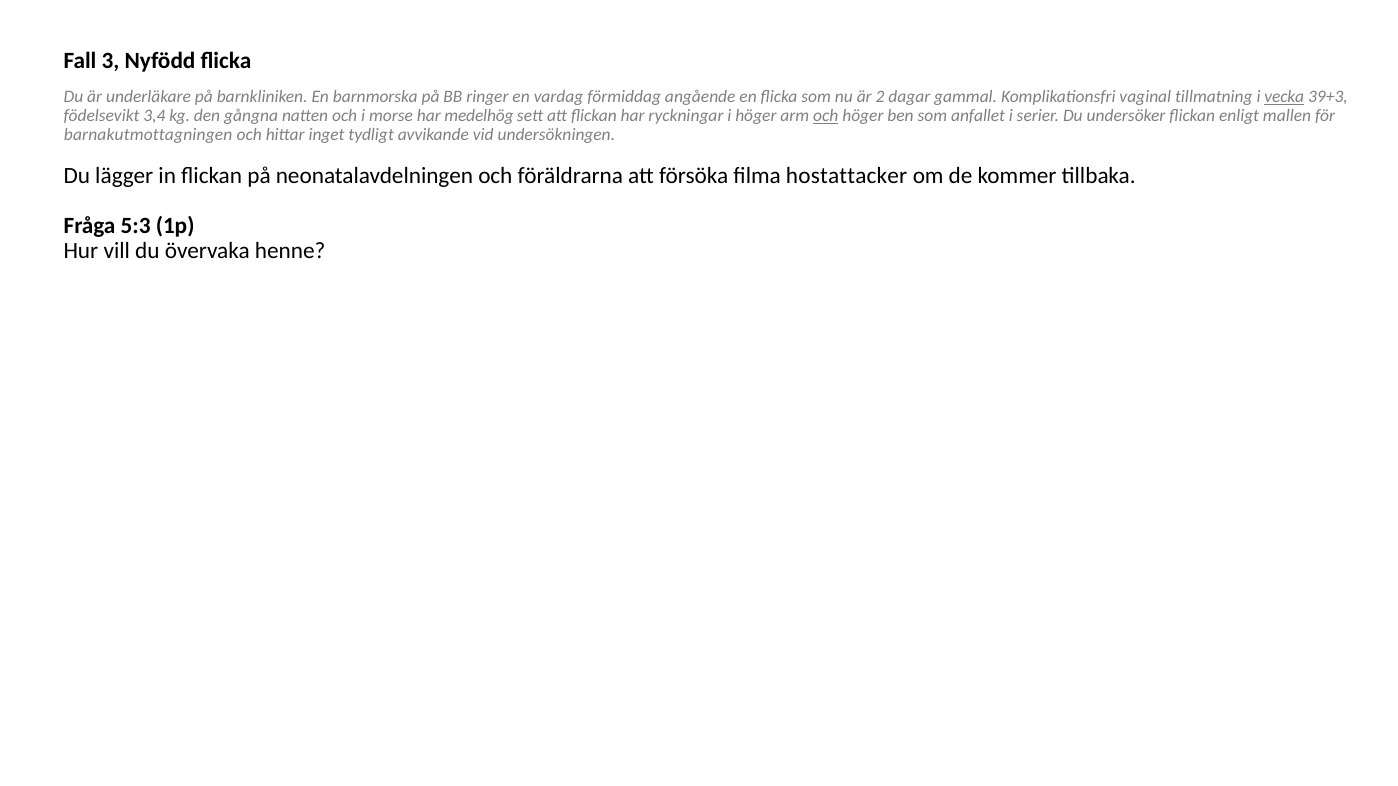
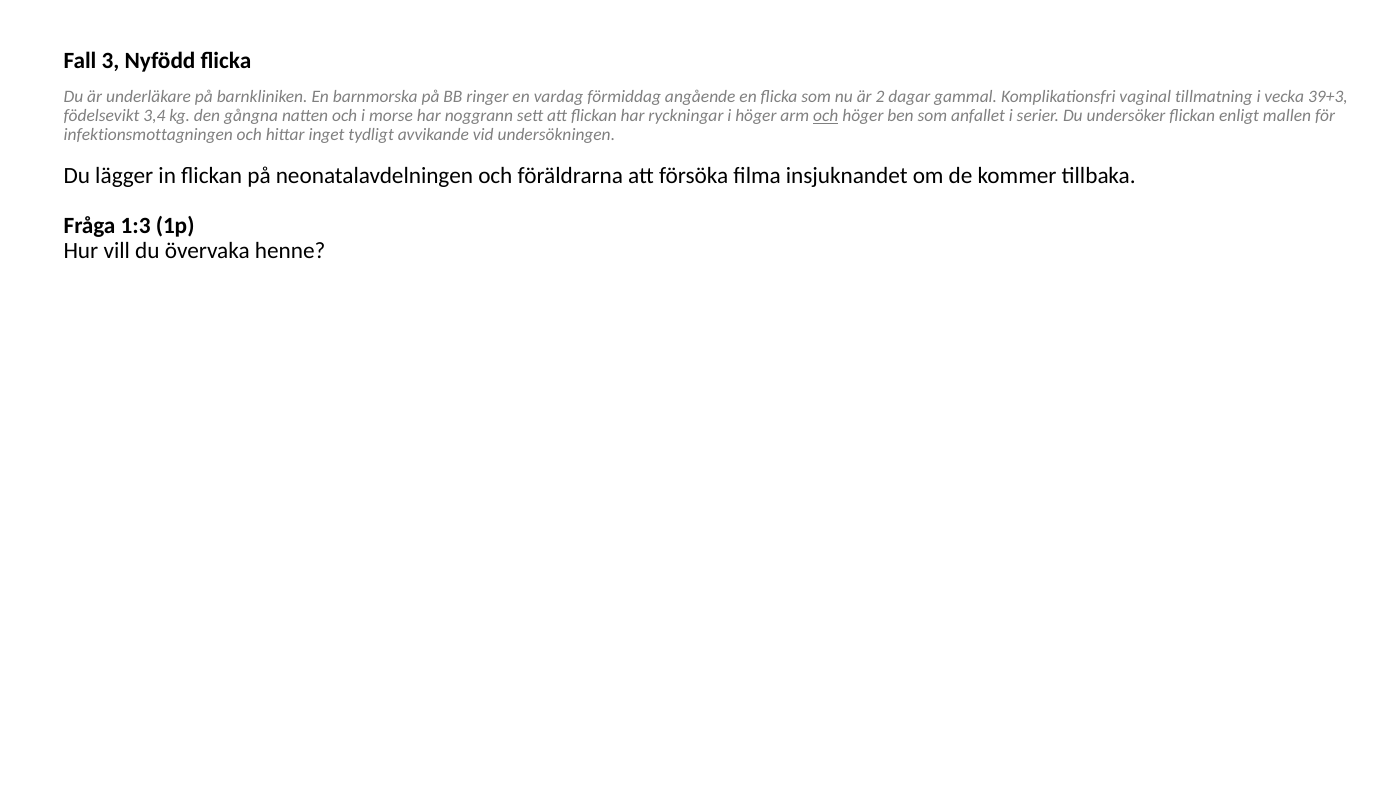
vecka underline: present -> none
medelhög: medelhög -> noggrann
barnakutmottagningen: barnakutmottagningen -> infektionsmottagningen
hostattacker: hostattacker -> insjuknandet
5:3: 5:3 -> 1:3
